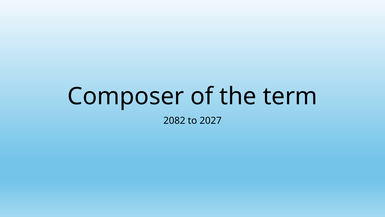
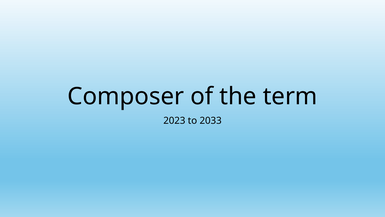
2082: 2082 -> 2023
2027: 2027 -> 2033
